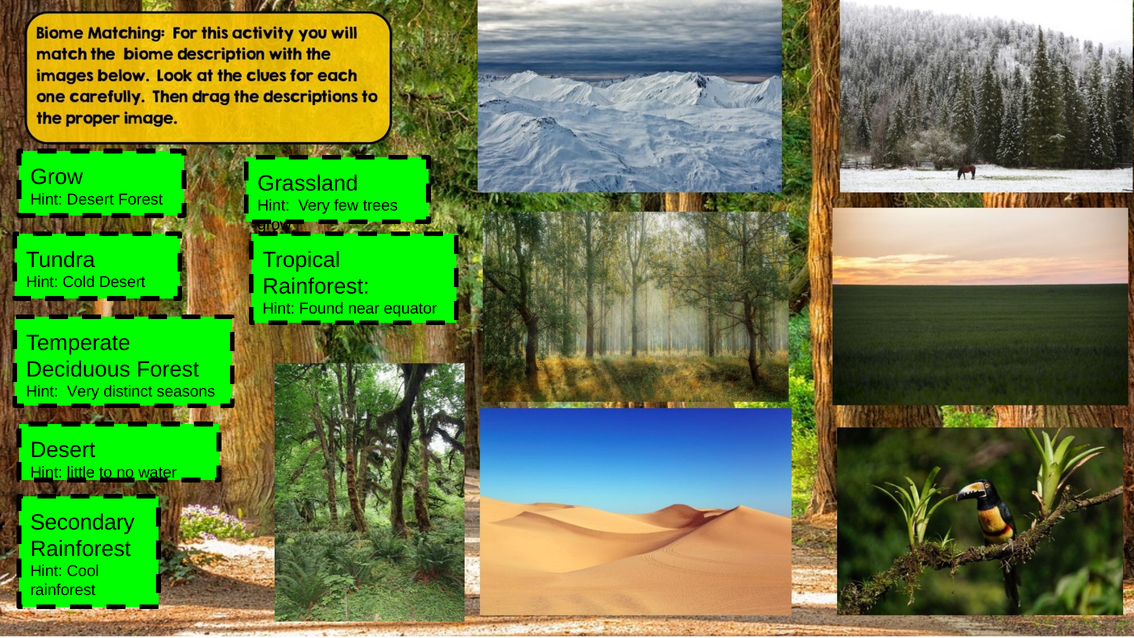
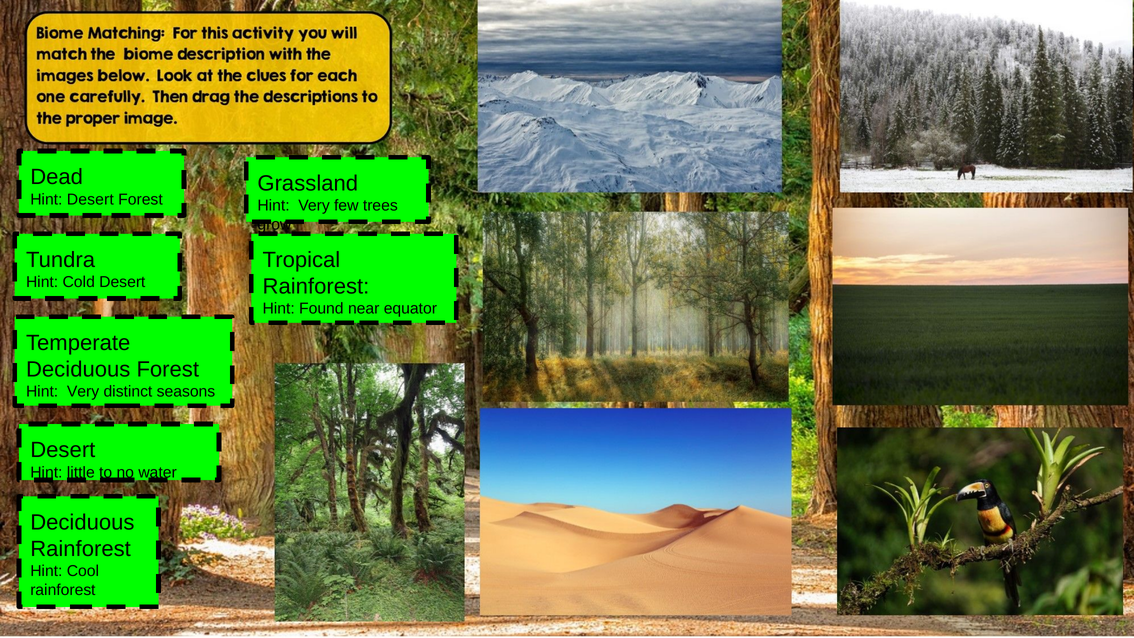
Grow at (57, 177): Grow -> Dead
Secondary at (82, 522): Secondary -> Deciduous
